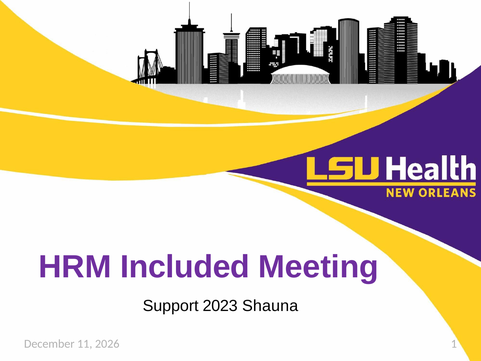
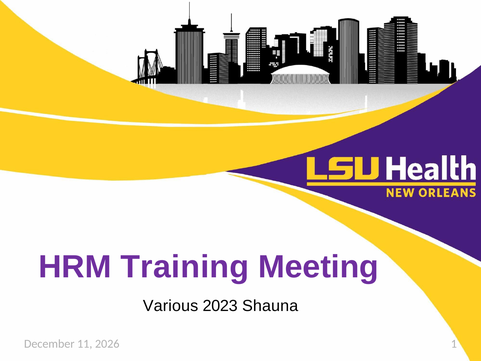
Included: Included -> Training
Support: Support -> Various
